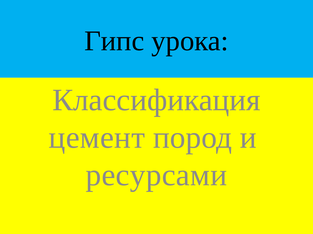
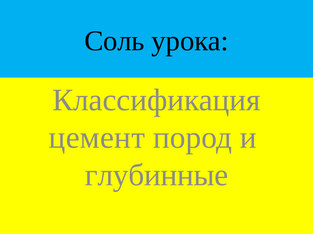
Гипс: Гипс -> Соль
ресурсами: ресурсами -> глубинные
